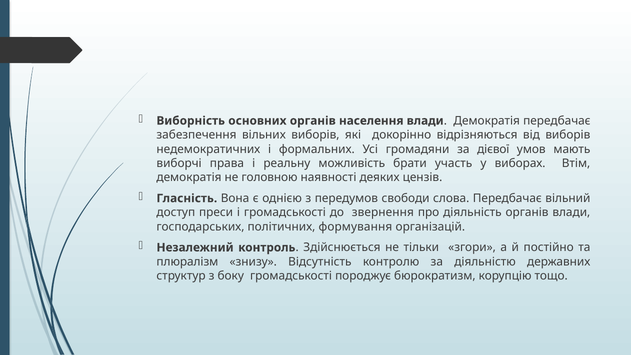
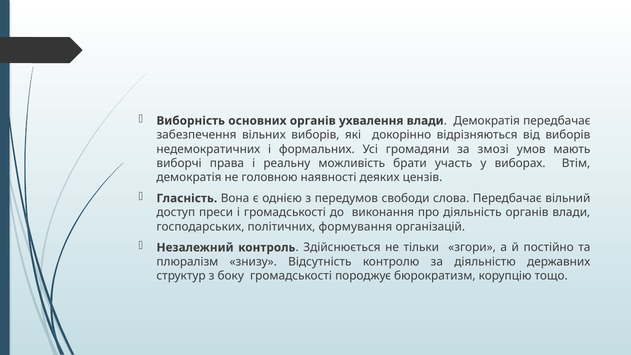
населення: населення -> ухвалення
дієвої: дієвої -> змозі
звернення: звернення -> виконання
